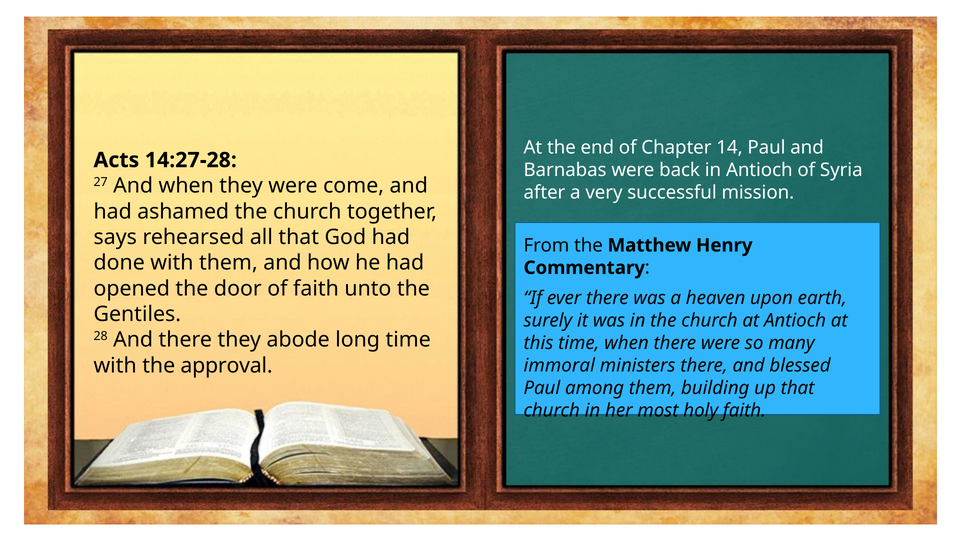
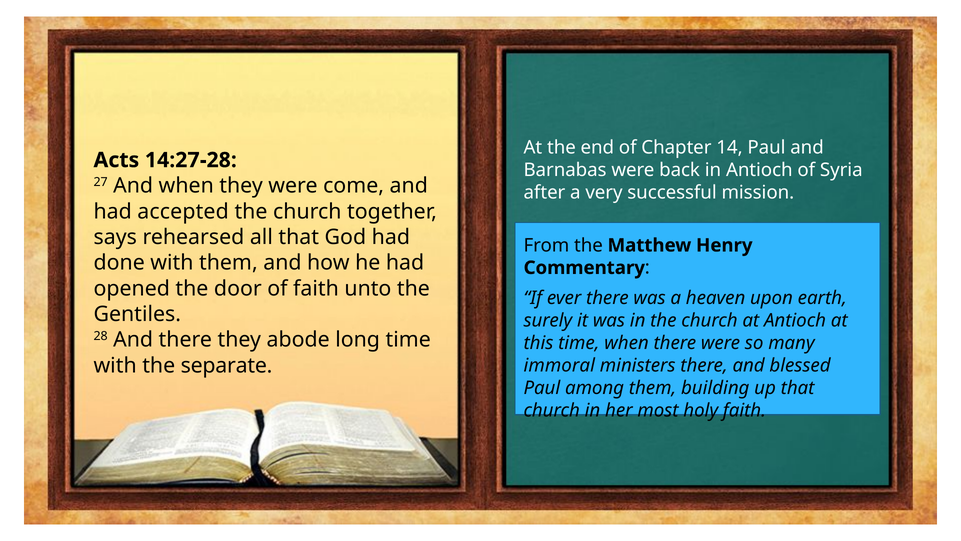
ashamed: ashamed -> accepted
approval: approval -> separate
